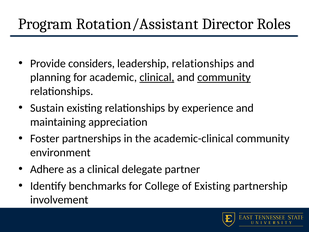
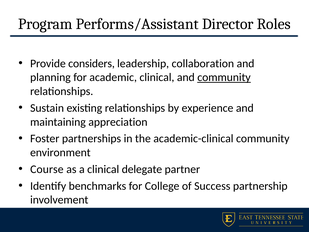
Rotation/Assistant: Rotation/Assistant -> Performs/Assistant
leadership relationships: relationships -> collaboration
clinical at (157, 77) underline: present -> none
Adhere: Adhere -> Course
of Existing: Existing -> Success
